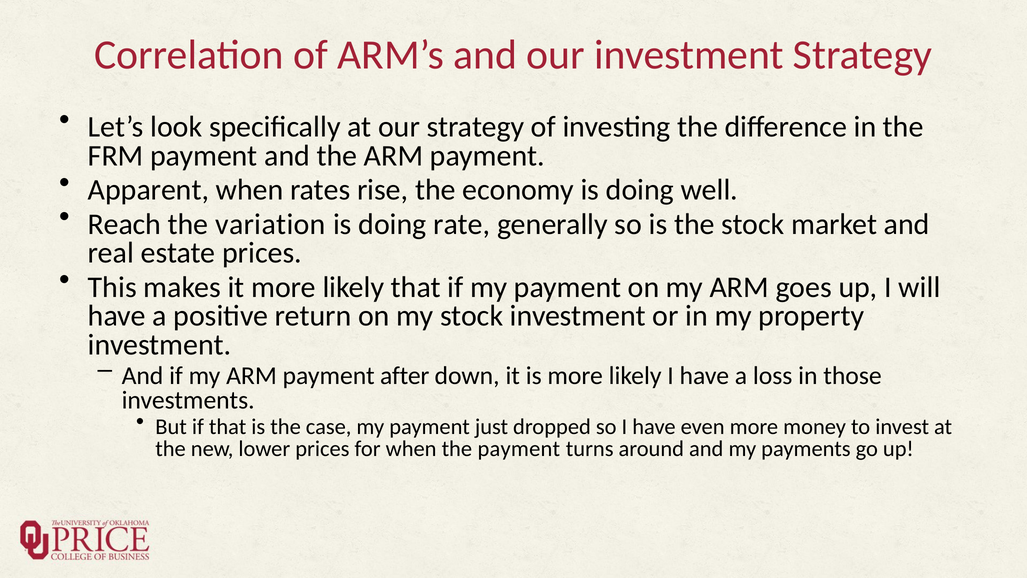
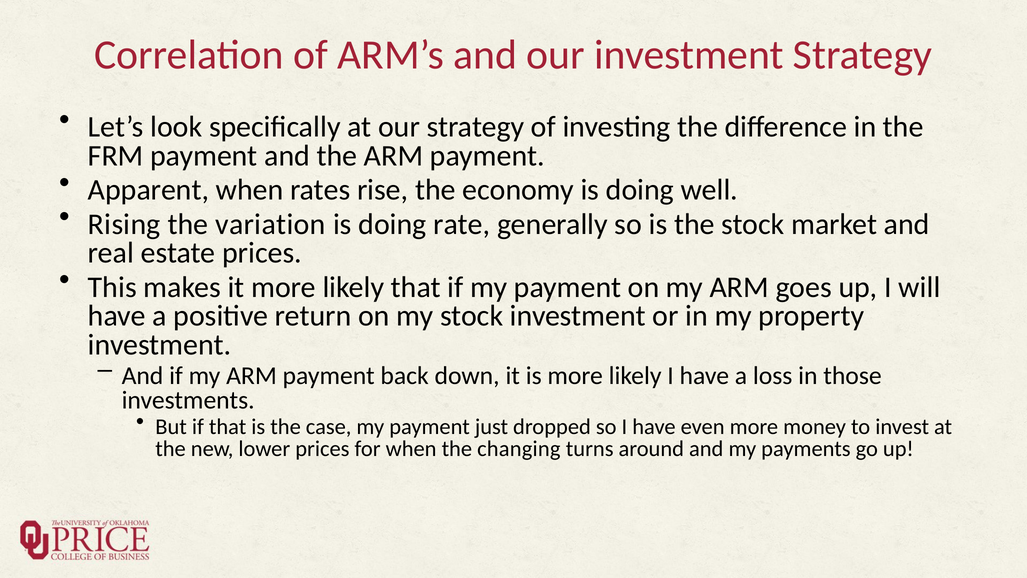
Reach: Reach -> Rising
after: after -> back
the payment: payment -> changing
